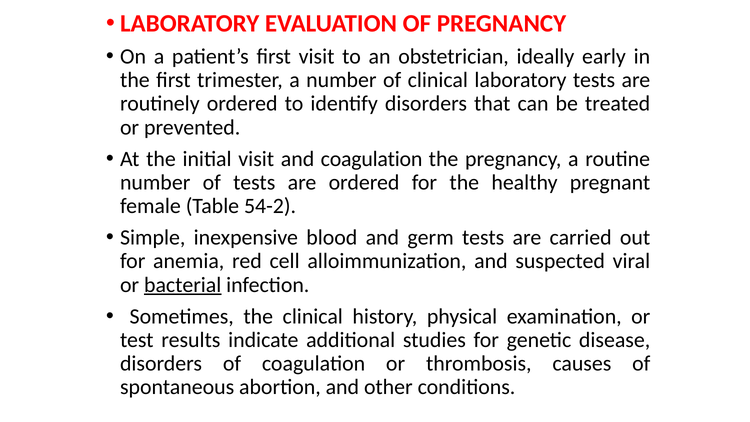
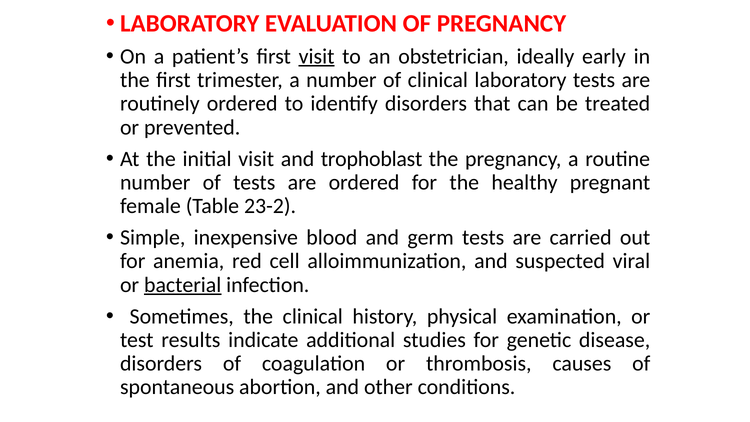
visit at (317, 56) underline: none -> present
and coagulation: coagulation -> trophoblast
54-2: 54-2 -> 23-2
